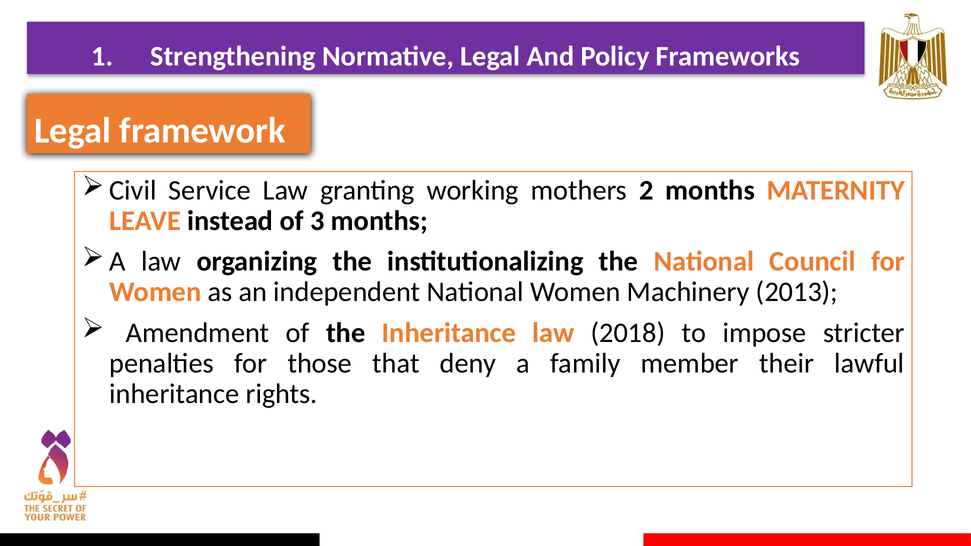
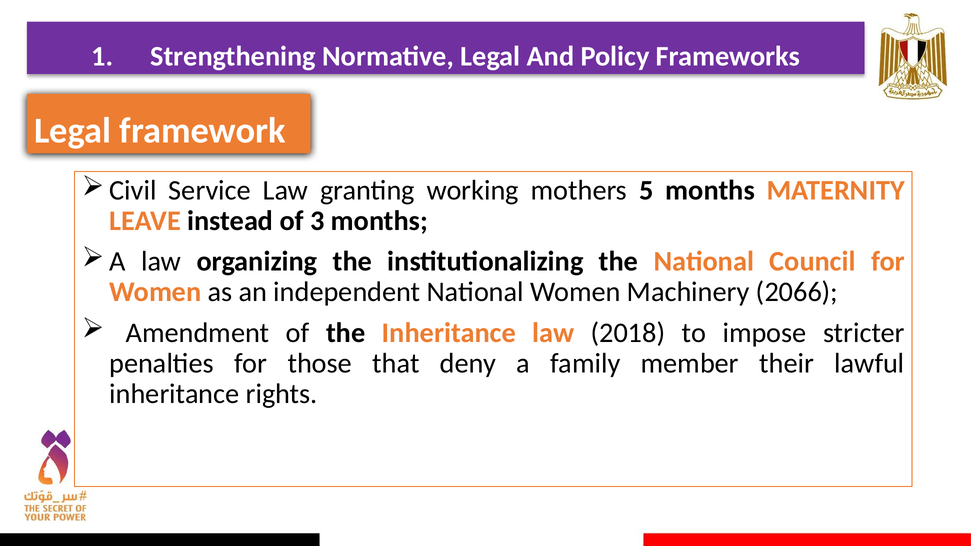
2: 2 -> 5
2013: 2013 -> 2066
